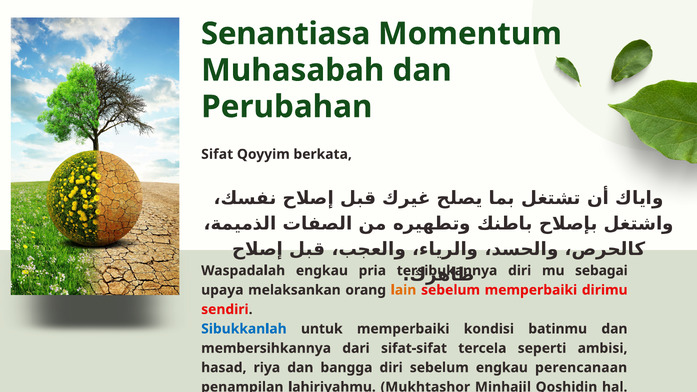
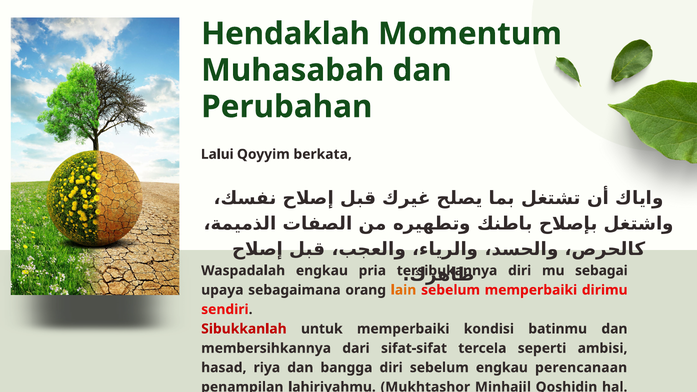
Senantiasa: Senantiasa -> Hendaklah
Sifat: Sifat -> Lalui
melaksankan: melaksankan -> sebagaimana
Sibukkanlah colour: blue -> red
